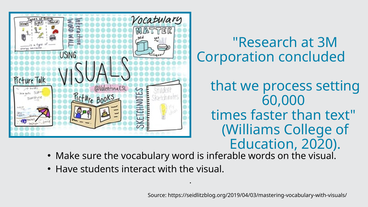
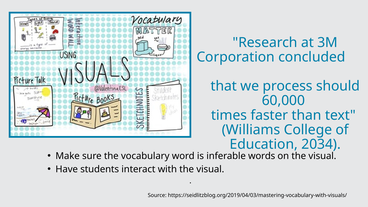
setting: setting -> should
2020: 2020 -> 2034
